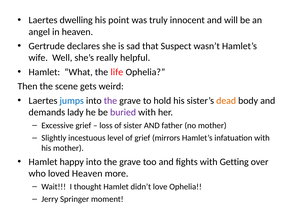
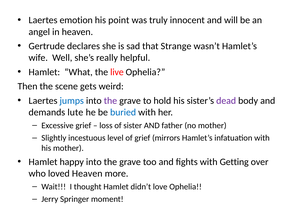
dwelling: dwelling -> emotion
Suspect: Suspect -> Strange
life: life -> live
dead colour: orange -> purple
lady: lady -> lute
buried colour: purple -> blue
